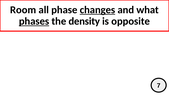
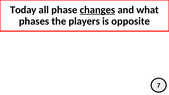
Room: Room -> Today
phases underline: present -> none
density: density -> players
